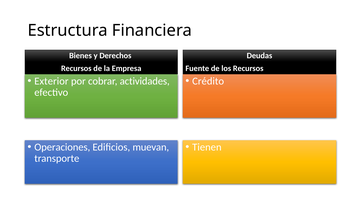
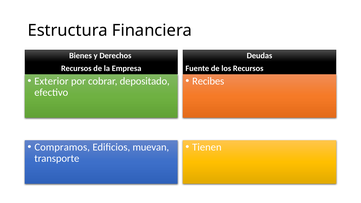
actividades: actividades -> depositado
Crédito: Crédito -> Recibes
Operaciones: Operaciones -> Compramos
